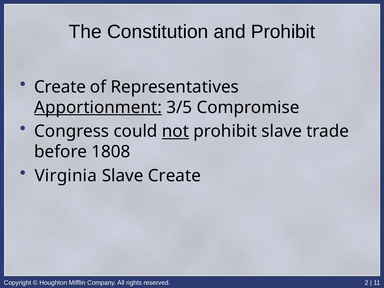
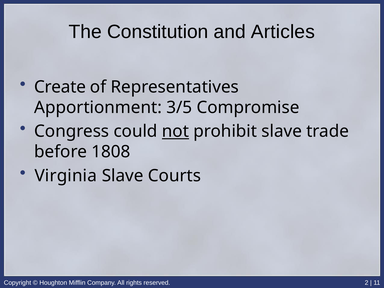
and Prohibit: Prohibit -> Articles
Apportionment underline: present -> none
Slave Create: Create -> Courts
